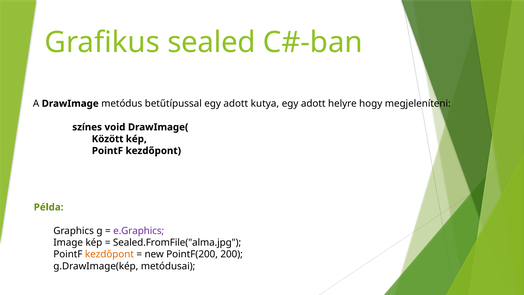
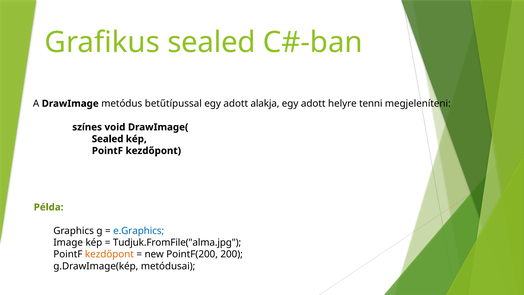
kutya: kutya -> alakja
hogy: hogy -> tenni
Között at (108, 139): Között -> Sealed
e.Graphics colour: purple -> blue
Sealed.FromFile("alma.jpg: Sealed.FromFile("alma.jpg -> Tudjuk.FromFile("alma.jpg
